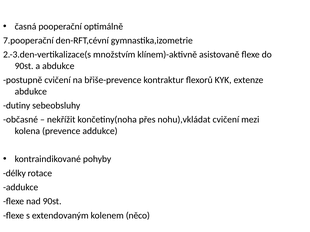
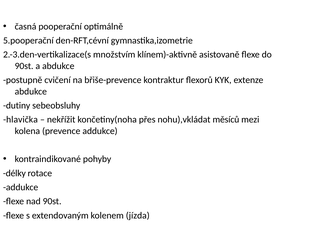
7.pooperační: 7.pooperační -> 5.pooperační
občasné: občasné -> hlavička
nohu),vkládat cvičení: cvičení -> měsíců
něco: něco -> jízda
